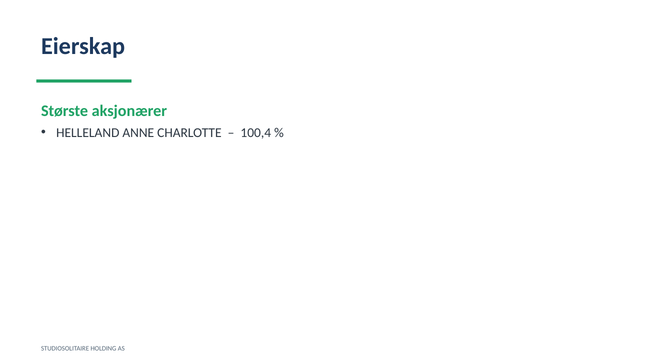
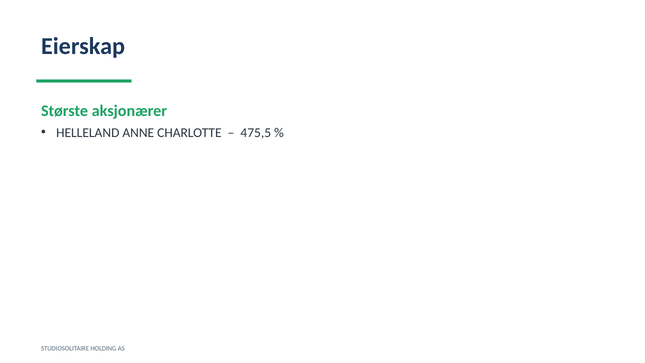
100,4: 100,4 -> 475,5
